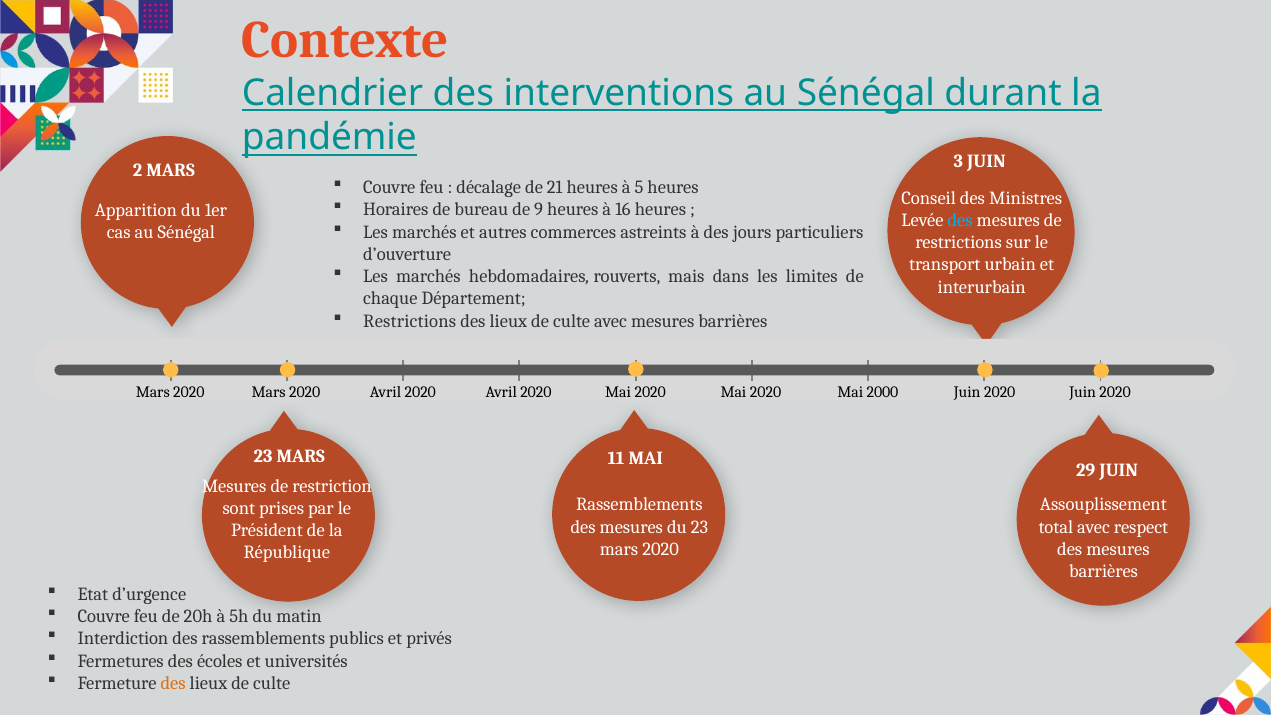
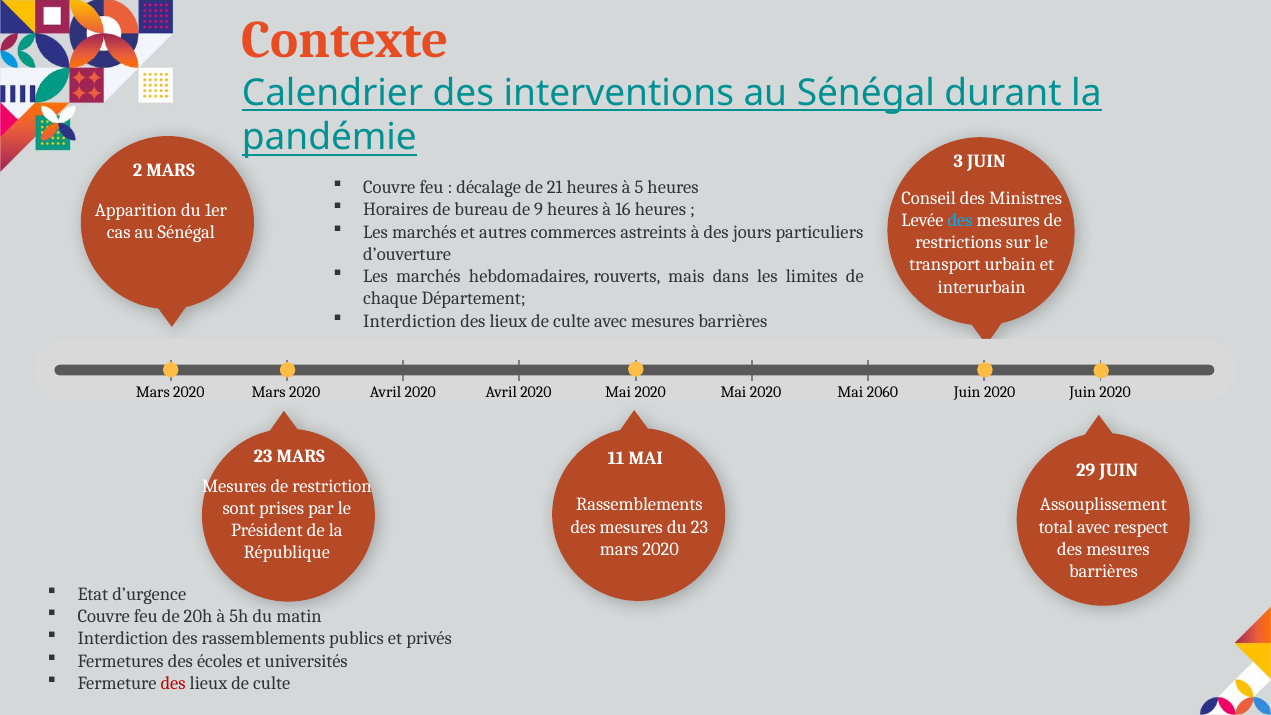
Restrictions at (410, 321): Restrictions -> Interdiction
2000: 2000 -> 2060
des at (173, 683) colour: orange -> red
